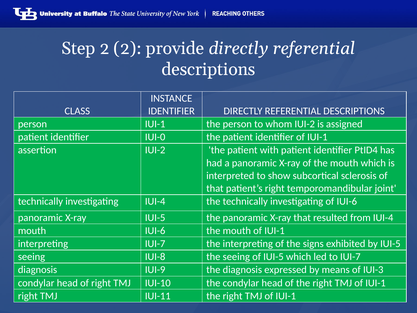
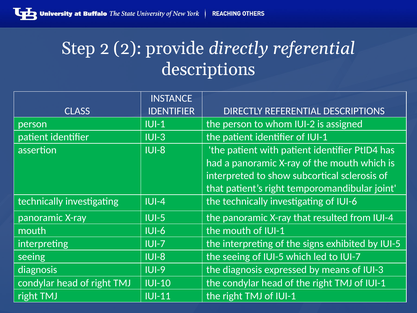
identifier IUI-0: IUI-0 -> IUI-3
assertion IUI-2: IUI-2 -> IUI-8
